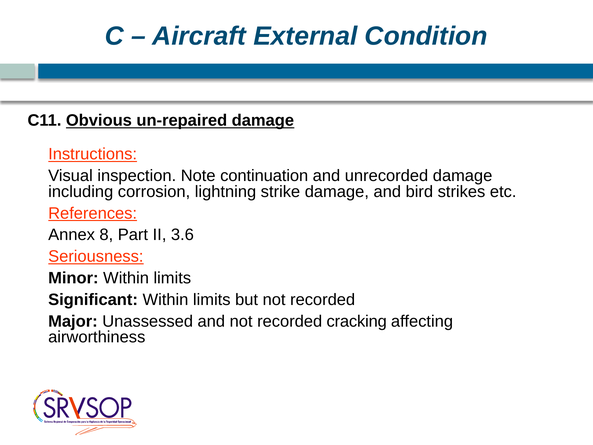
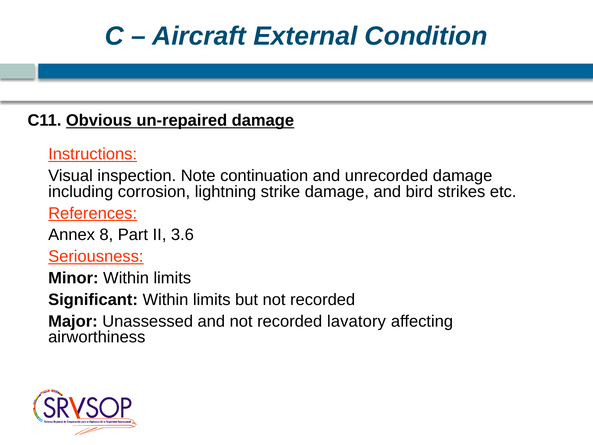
cracking: cracking -> lavatory
